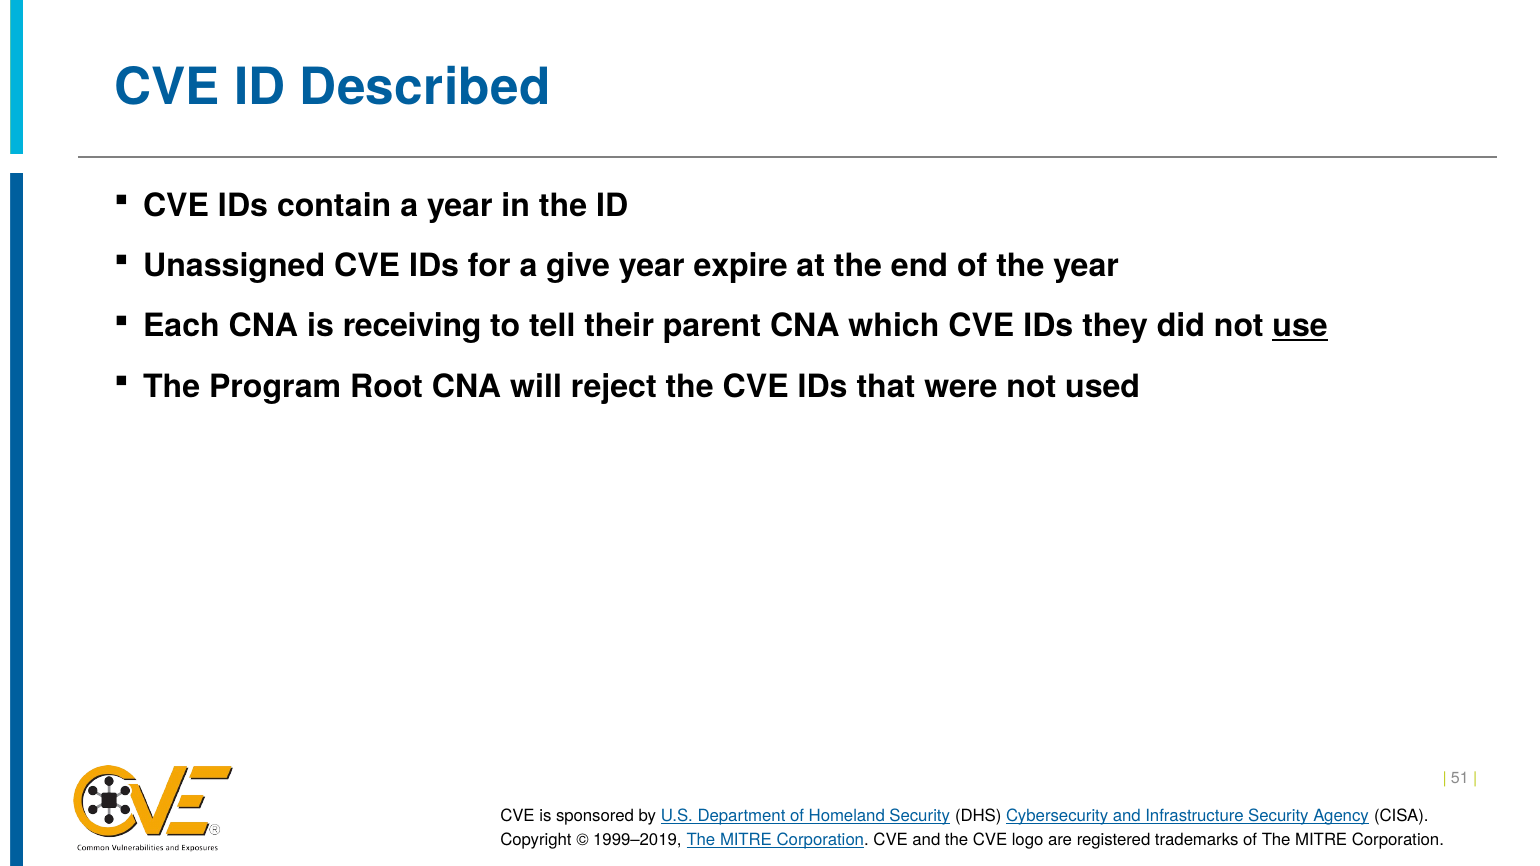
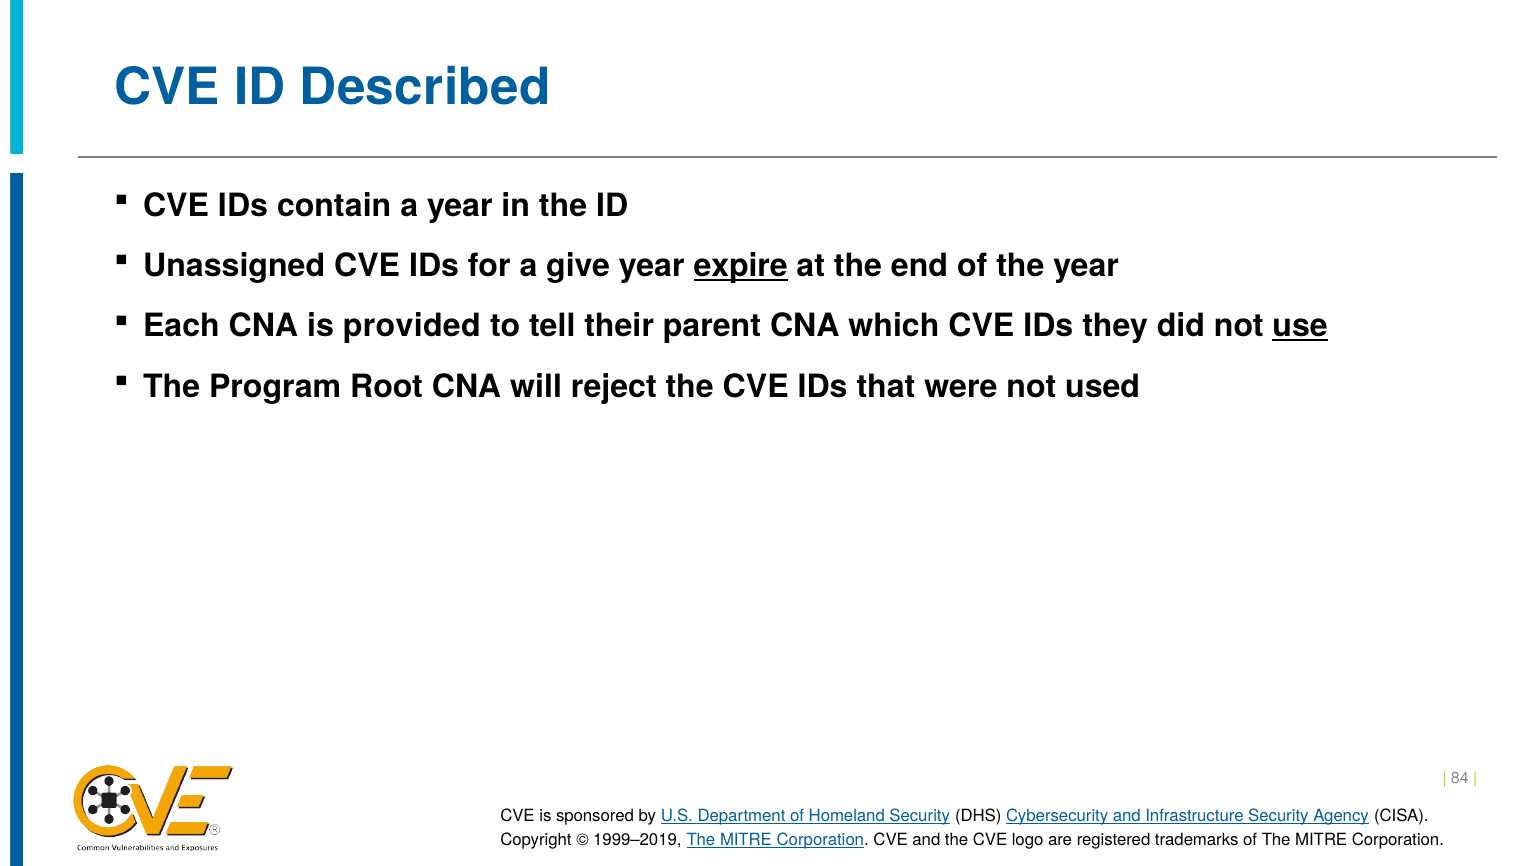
expire underline: none -> present
receiving: receiving -> provided
51: 51 -> 84
